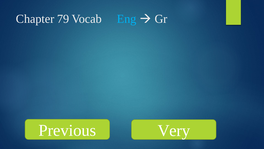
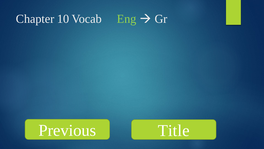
79: 79 -> 10
Eng colour: light blue -> light green
Very: Very -> Title
